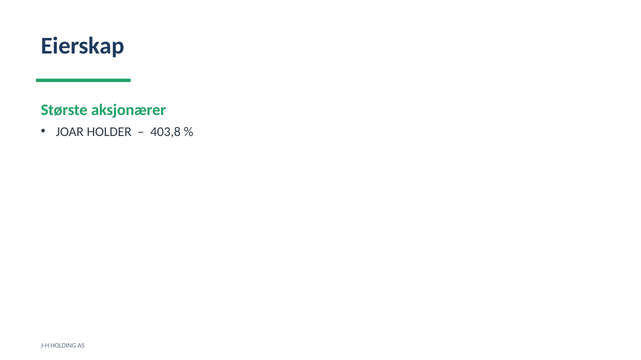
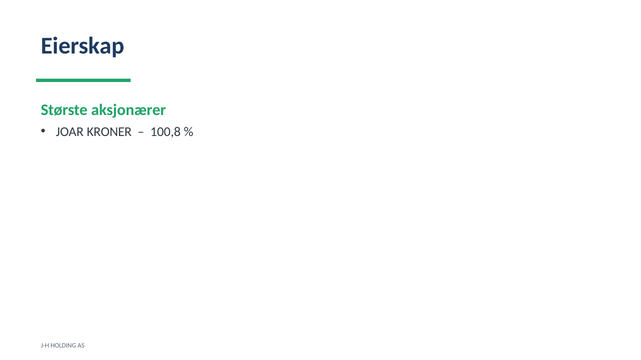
HOLDER: HOLDER -> KRONER
403,8: 403,8 -> 100,8
